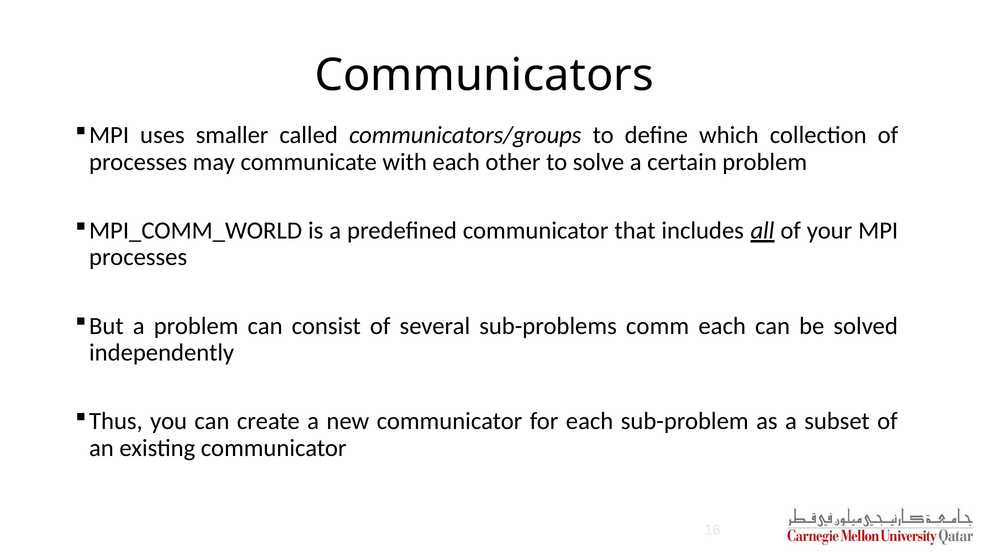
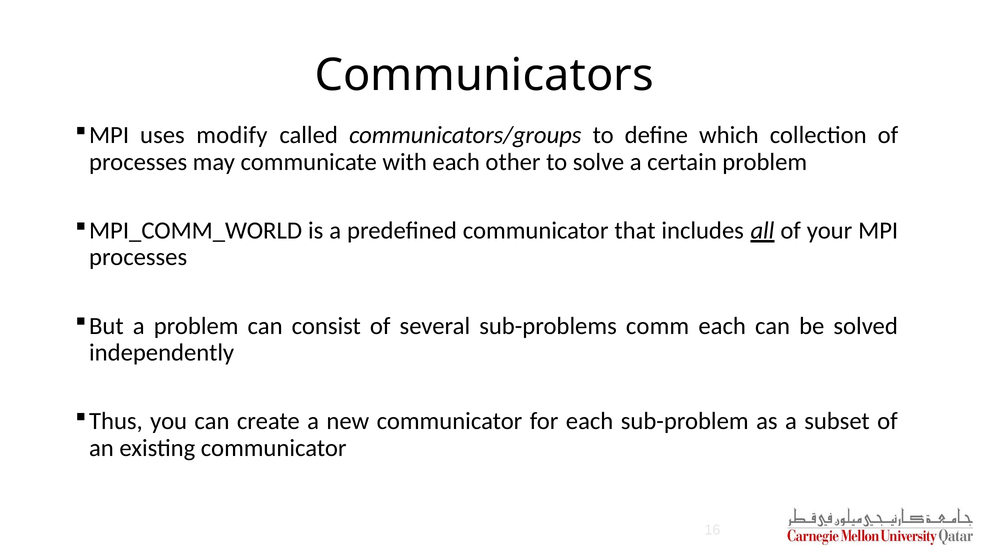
smaller: smaller -> modify
